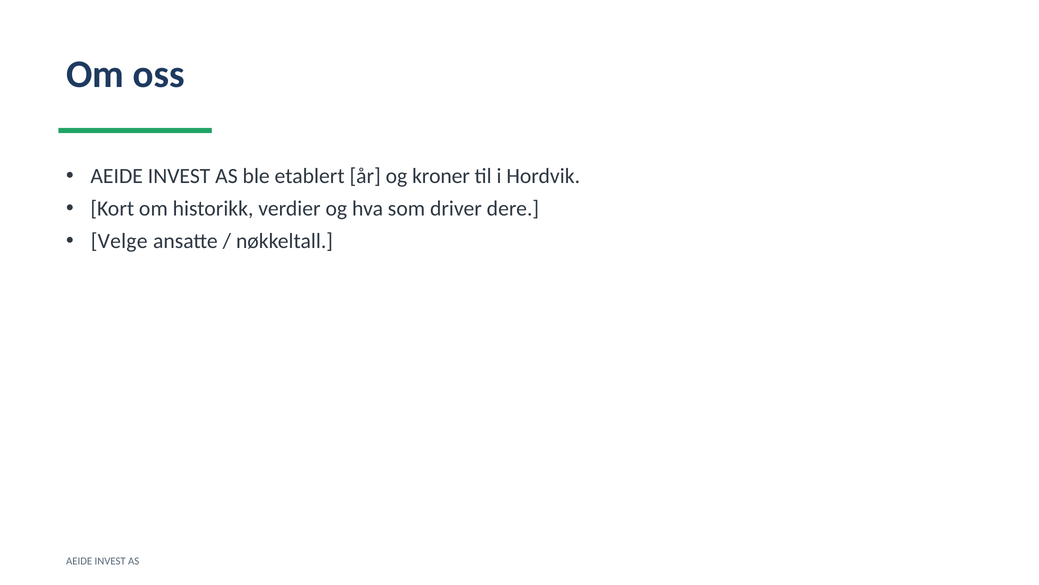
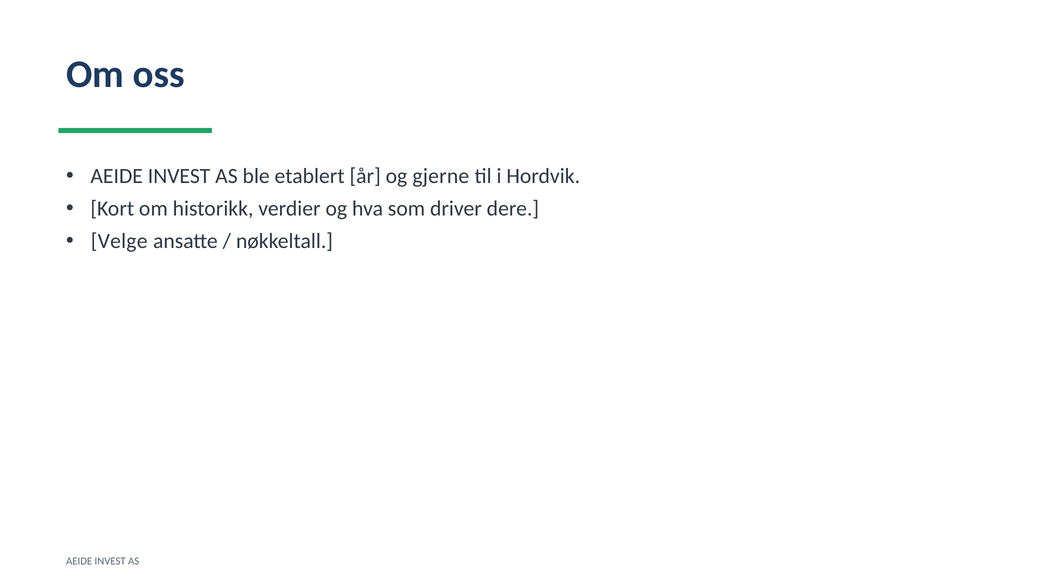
kroner: kroner -> gjerne
